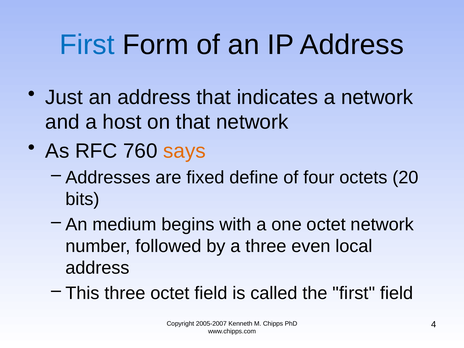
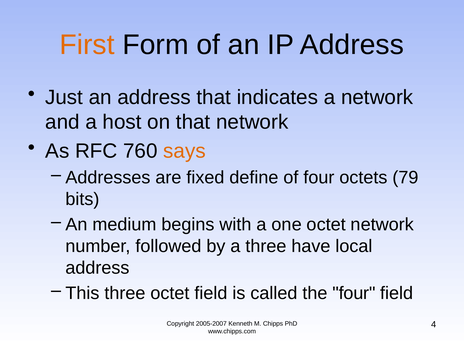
First at (87, 45) colour: blue -> orange
20: 20 -> 79
even: even -> have
the first: first -> four
